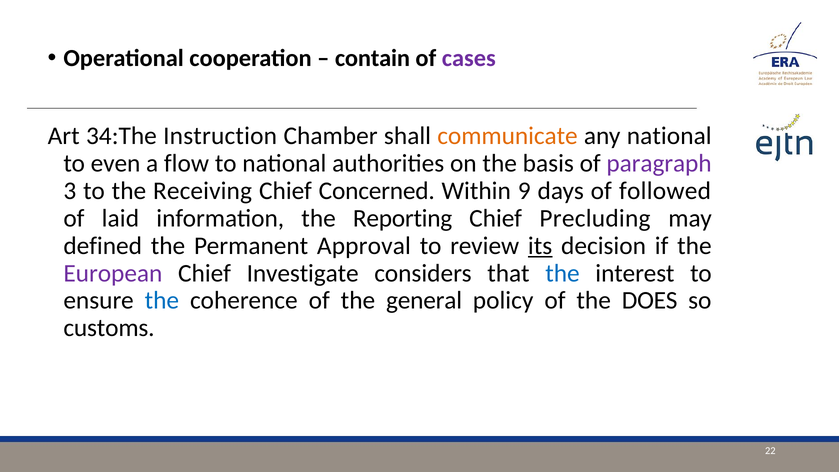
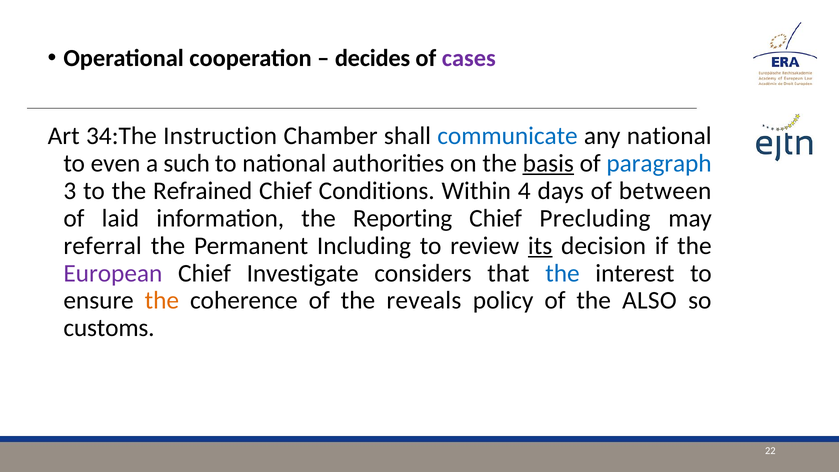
contain: contain -> decides
communicate colour: orange -> blue
flow: flow -> such
basis underline: none -> present
paragraph colour: purple -> blue
Receiving: Receiving -> Refrained
Concerned: Concerned -> Conditions
9: 9 -> 4
followed: followed -> between
defined: defined -> referral
Approval: Approval -> Including
the at (162, 301) colour: blue -> orange
general: general -> reveals
DOES: DOES -> ALSO
